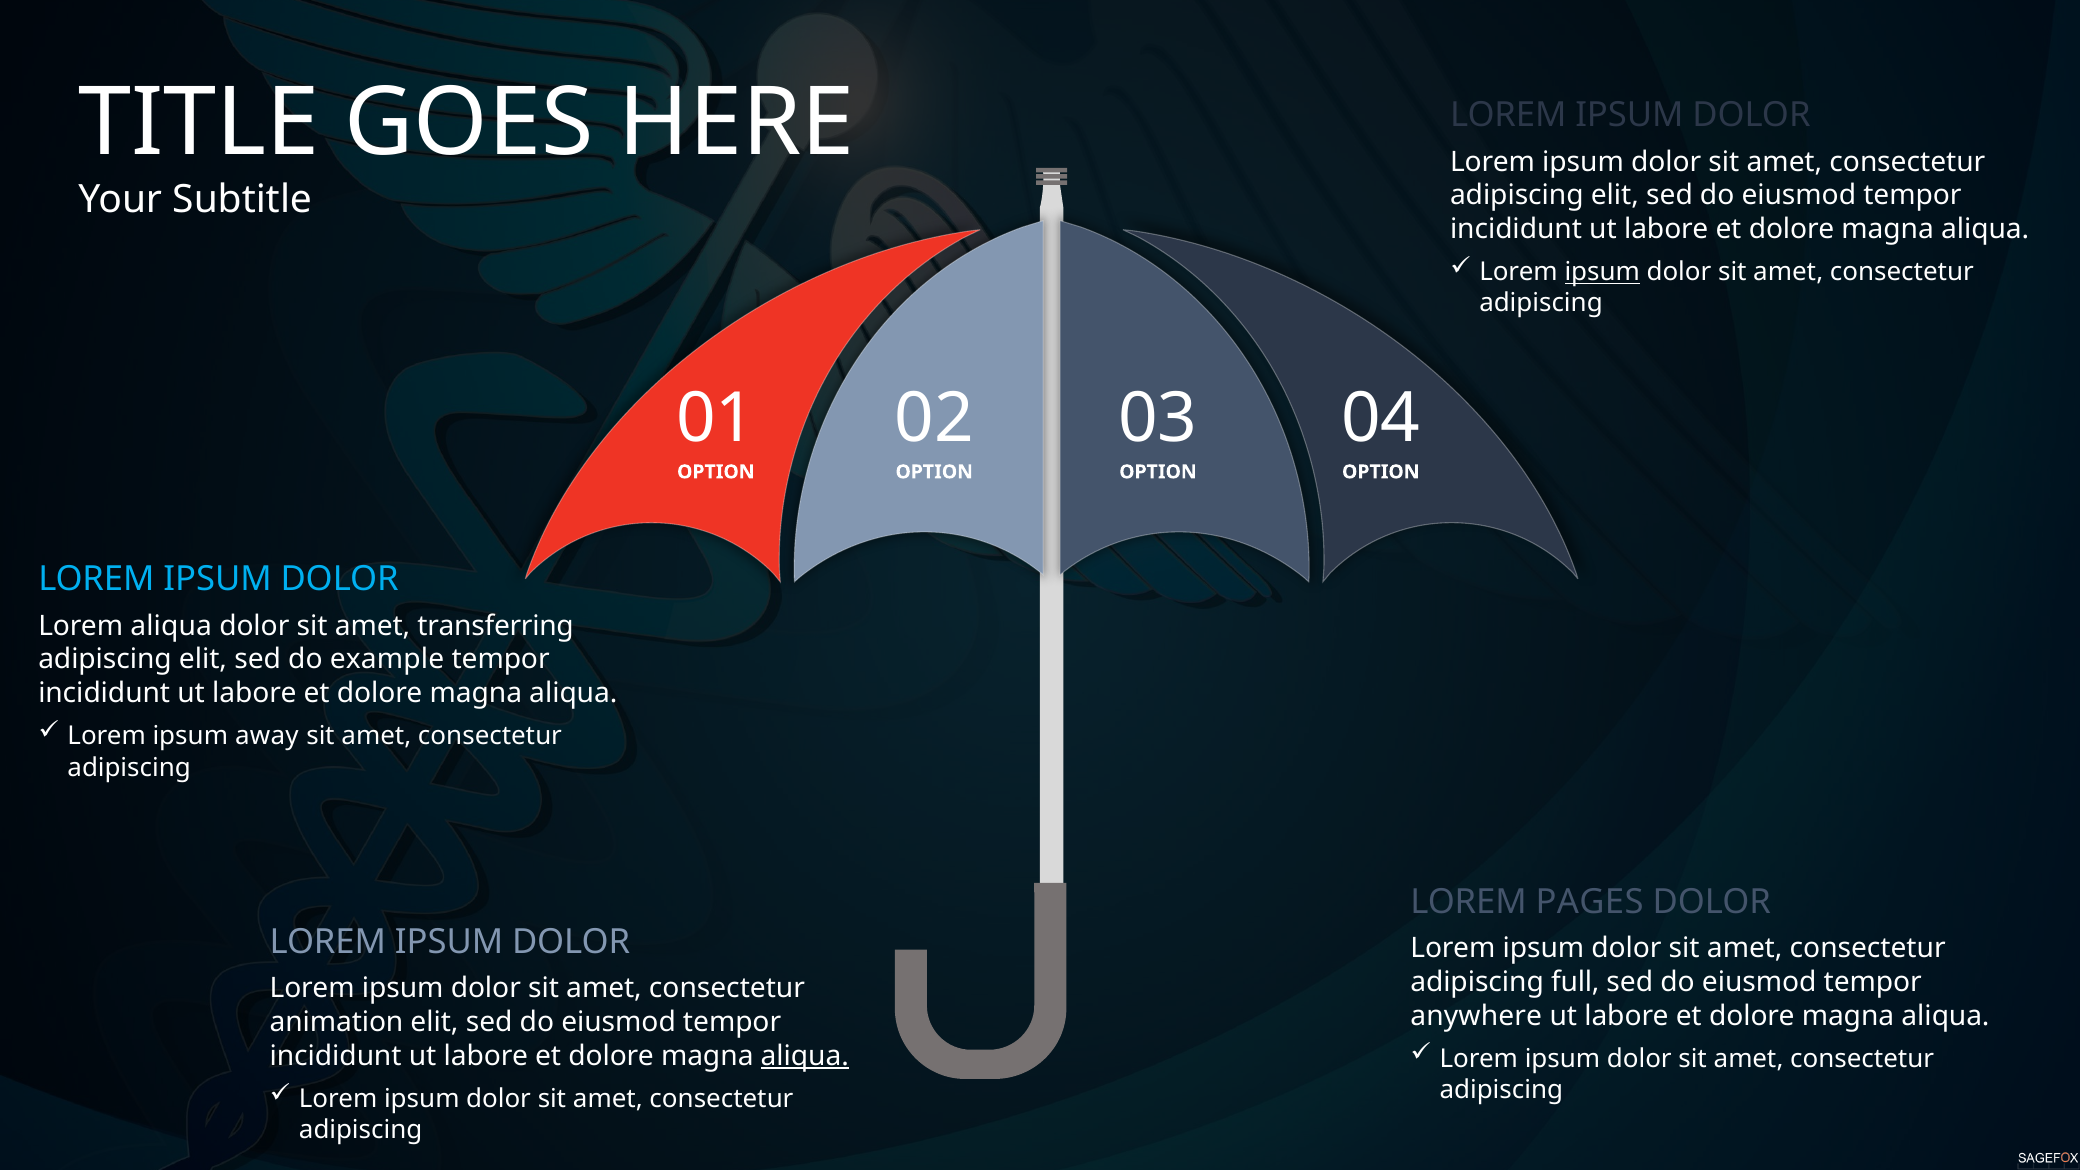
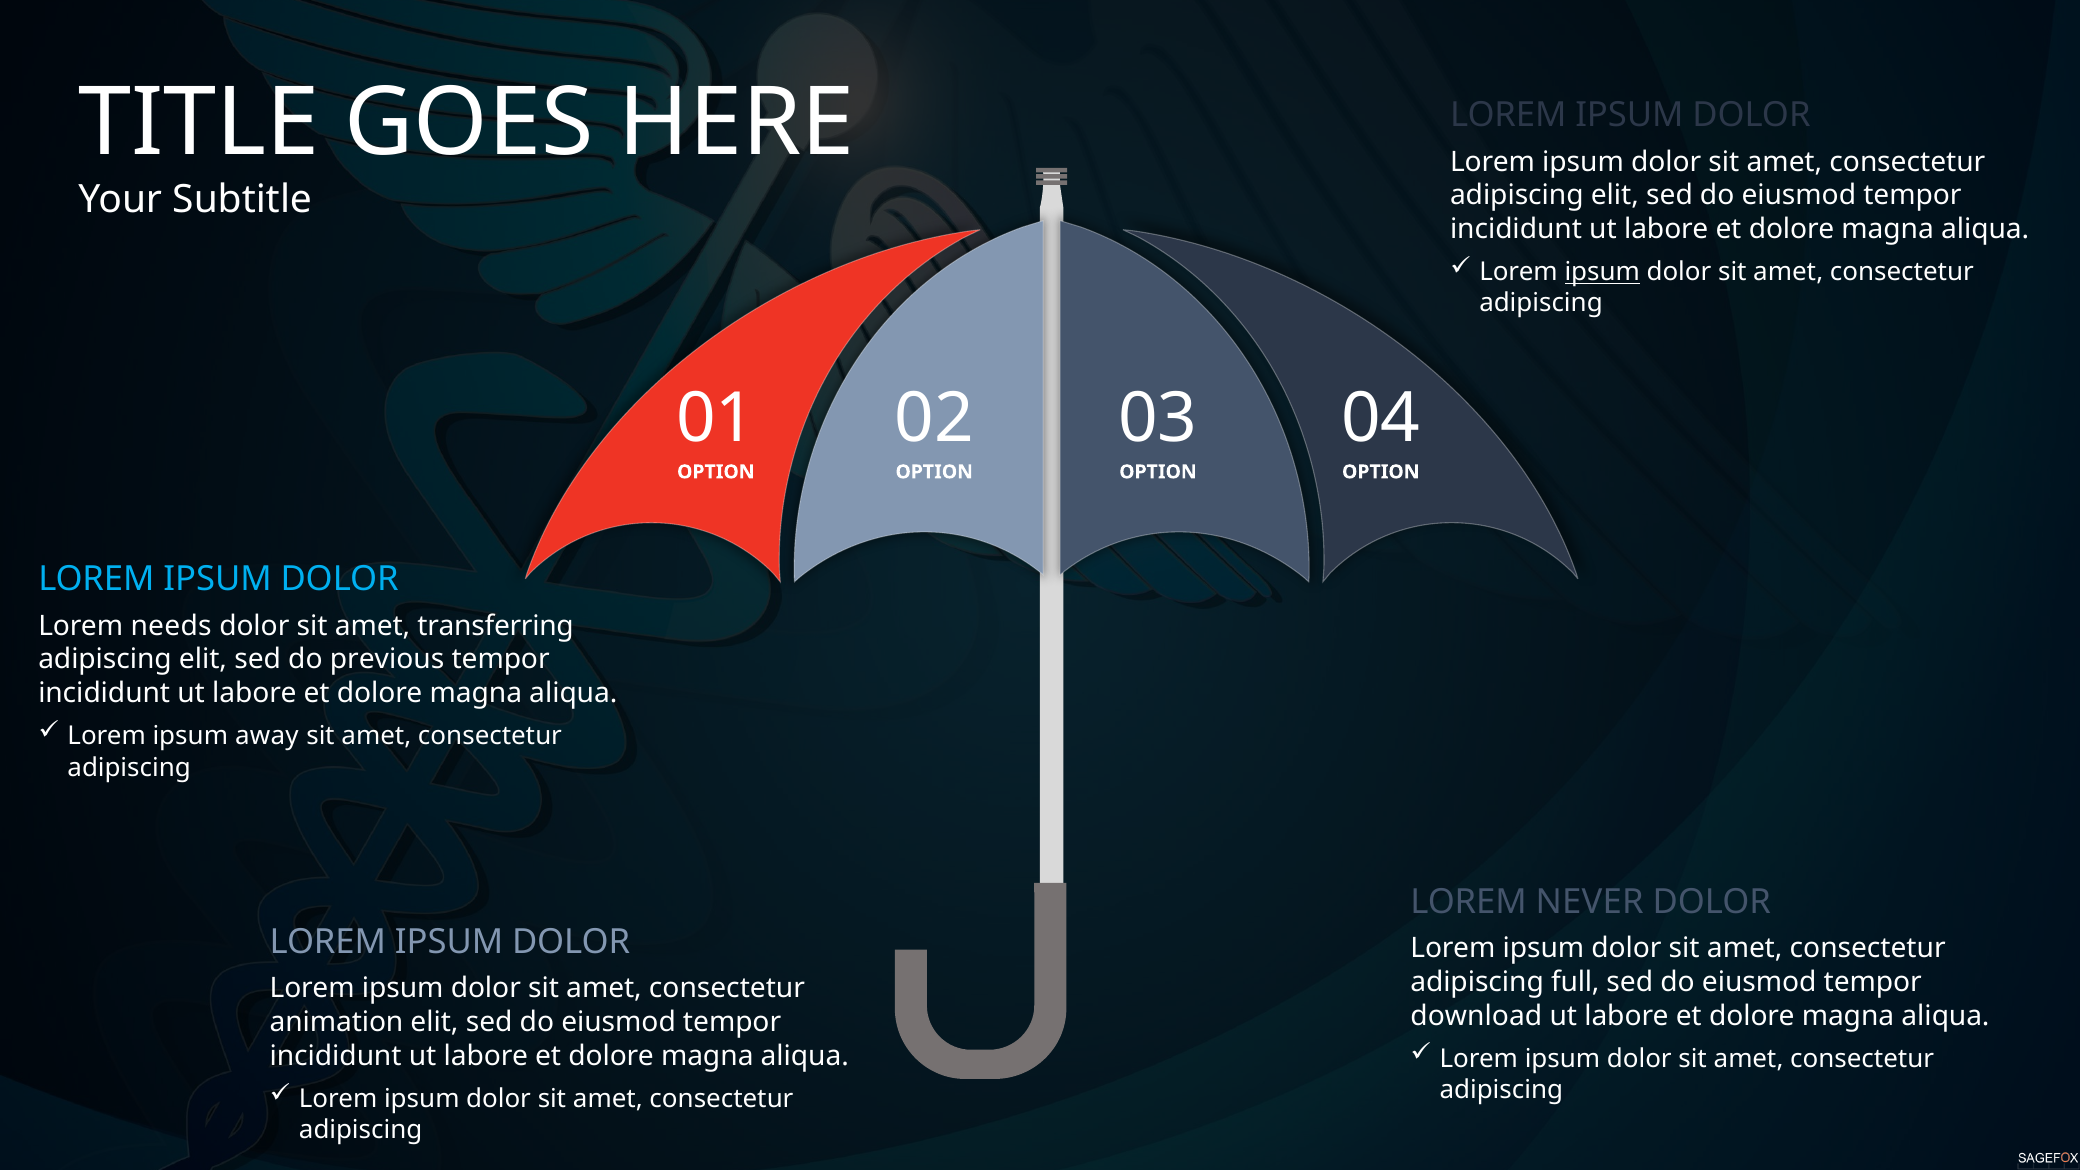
Lorem aliqua: aliqua -> needs
example: example -> previous
PAGES: PAGES -> NEVER
anywhere: anywhere -> download
aliqua at (805, 1056) underline: present -> none
